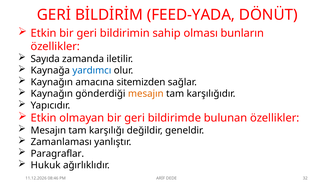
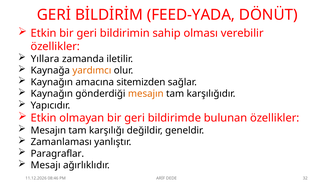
bunların: bunların -> verebilir
Sayıda: Sayıda -> Yıllara
yardımcı colour: blue -> orange
Hukuk: Hukuk -> Mesajı
